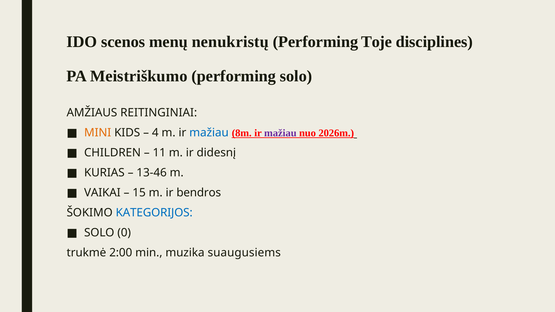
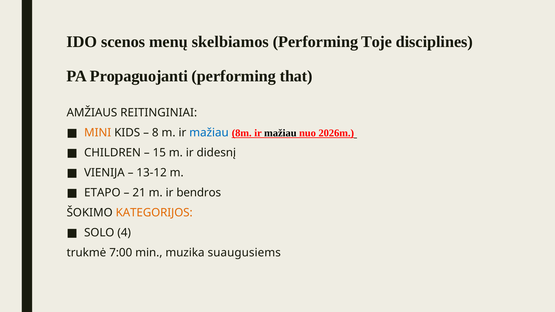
nenukristų: nenukristų -> skelbiamos
Meistriškumo: Meistriškumo -> Propaguojanti
performing solo: solo -> that
4: 4 -> 8
mažiau at (280, 133) colour: purple -> black
11: 11 -> 15
KURIAS: KURIAS -> VIENIJA
13-46: 13-46 -> 13-12
VAIKAI: VAIKAI -> ETAPO
15: 15 -> 21
KATEGORIJOS colour: blue -> orange
0: 0 -> 4
2:00: 2:00 -> 7:00
